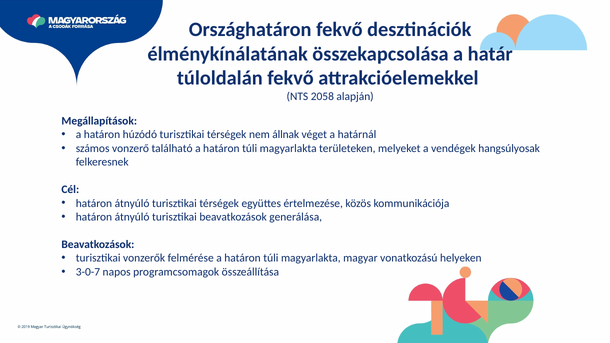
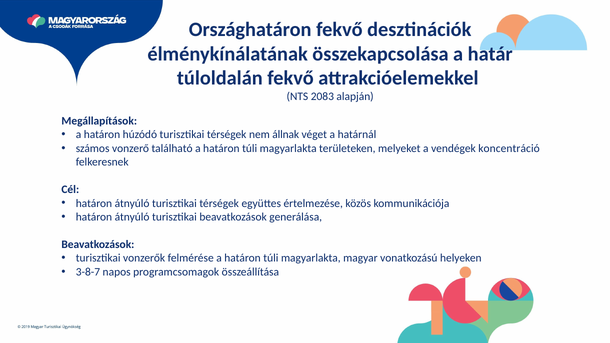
2058: 2058 -> 2083
hangsúlyosak: hangsúlyosak -> koncentráció
3-0-7: 3-0-7 -> 3-8-7
